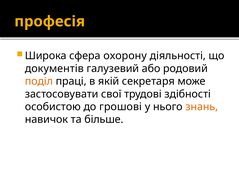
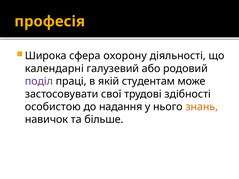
документів: документів -> календарні
поділ colour: orange -> purple
секретаря: секретаря -> студентам
грошові: грошові -> надання
